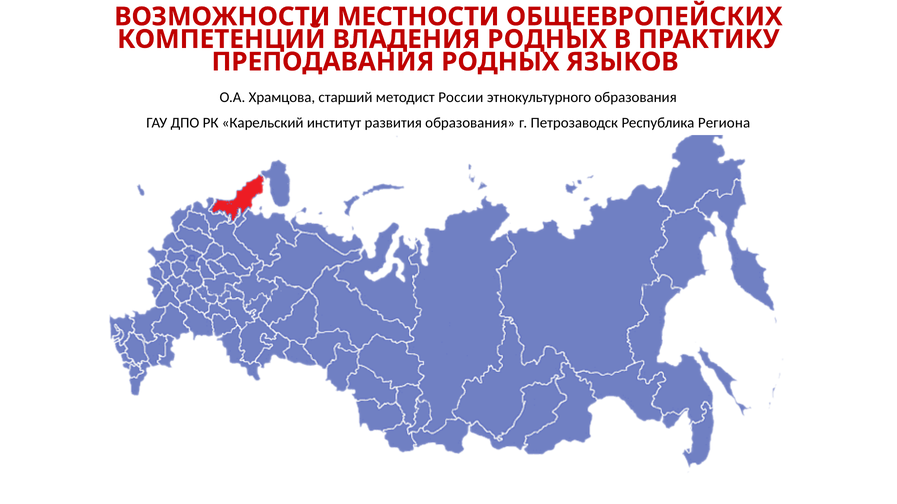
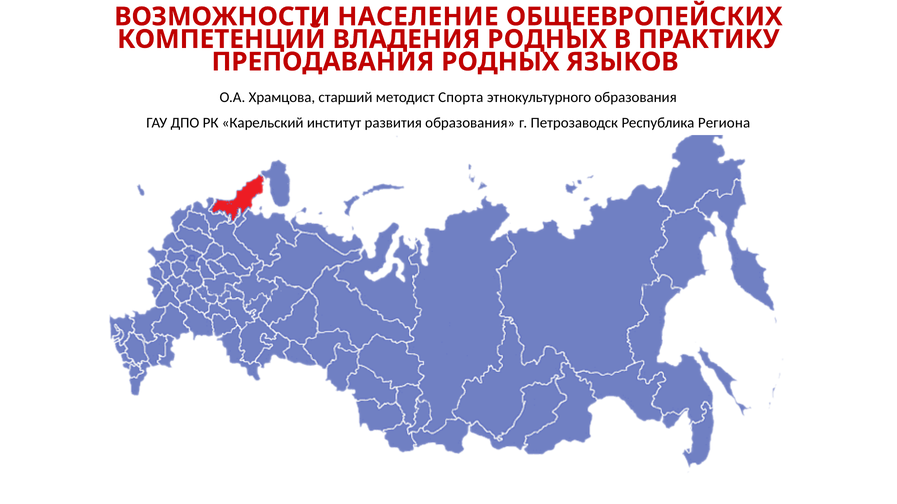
МЕСТНОСТИ: МЕСТНОСТИ -> НАСЕЛЕНИЕ
России: России -> Спорта
